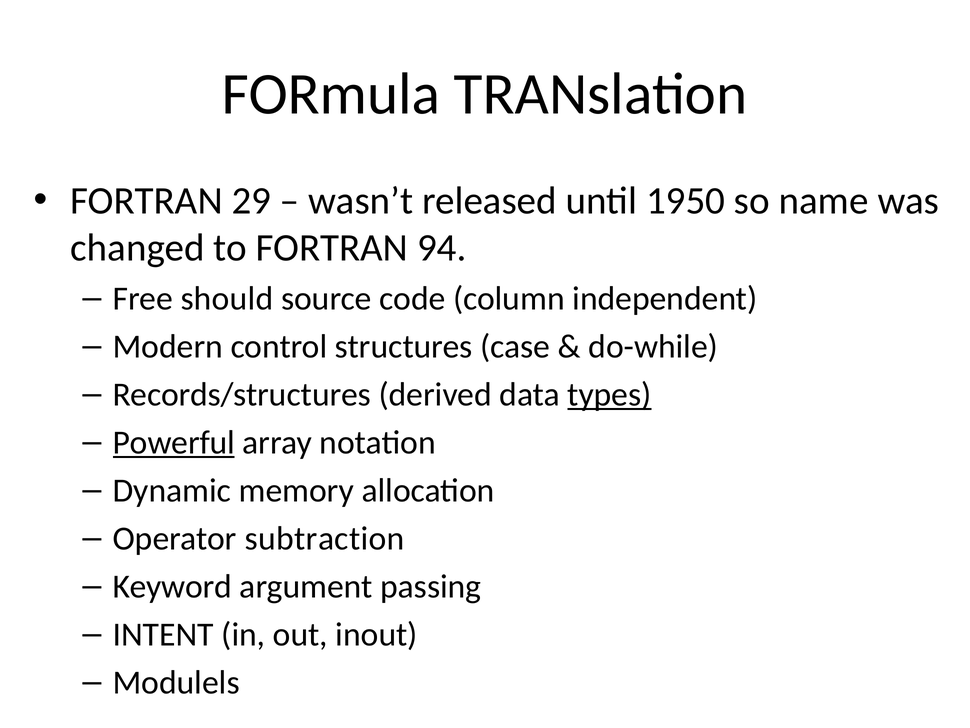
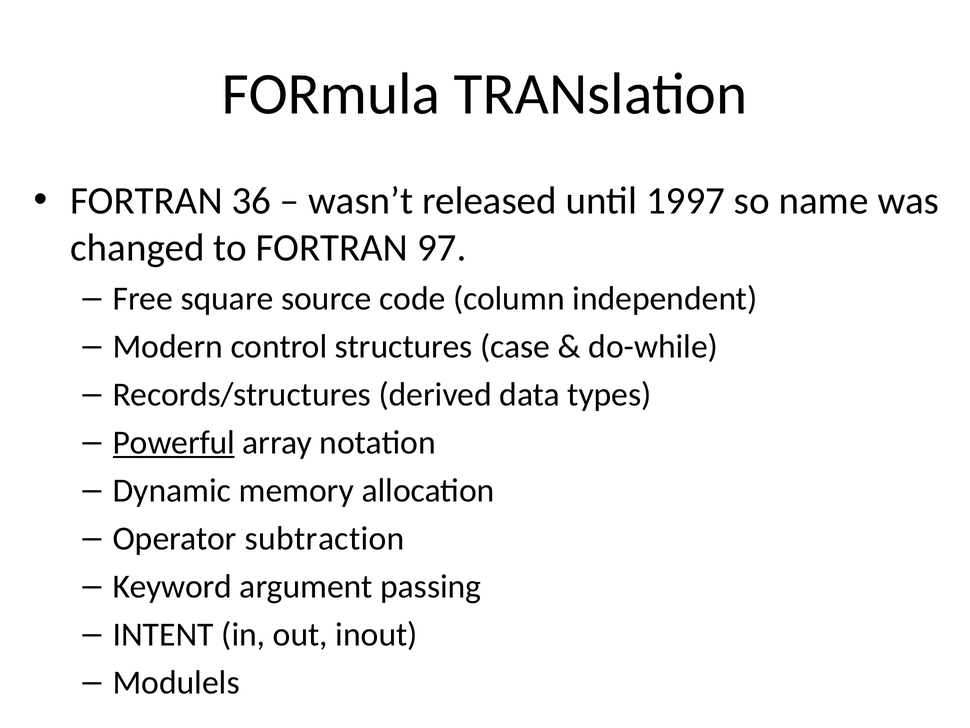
29: 29 -> 36
1950: 1950 -> 1997
94: 94 -> 97
should: should -> square
types underline: present -> none
